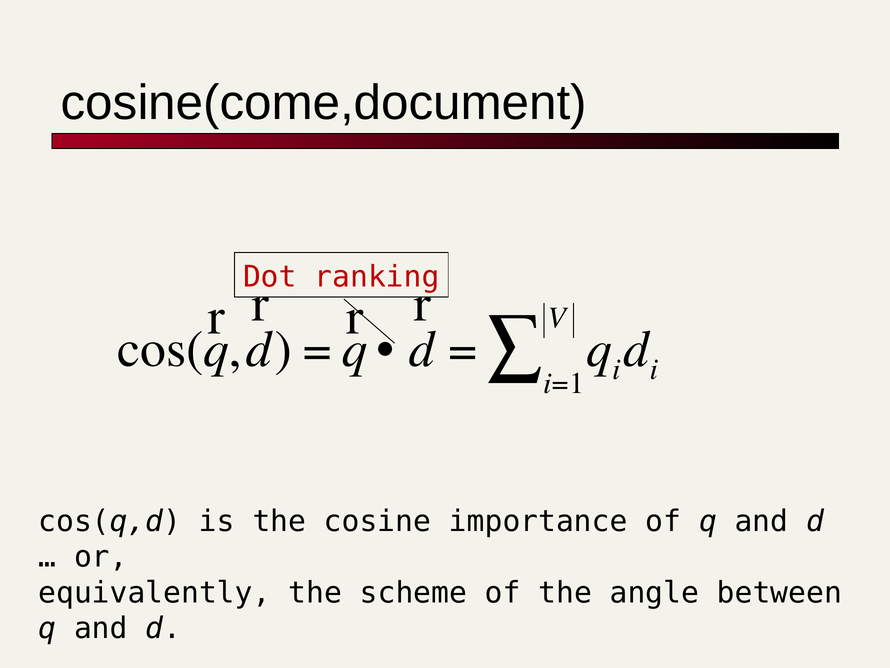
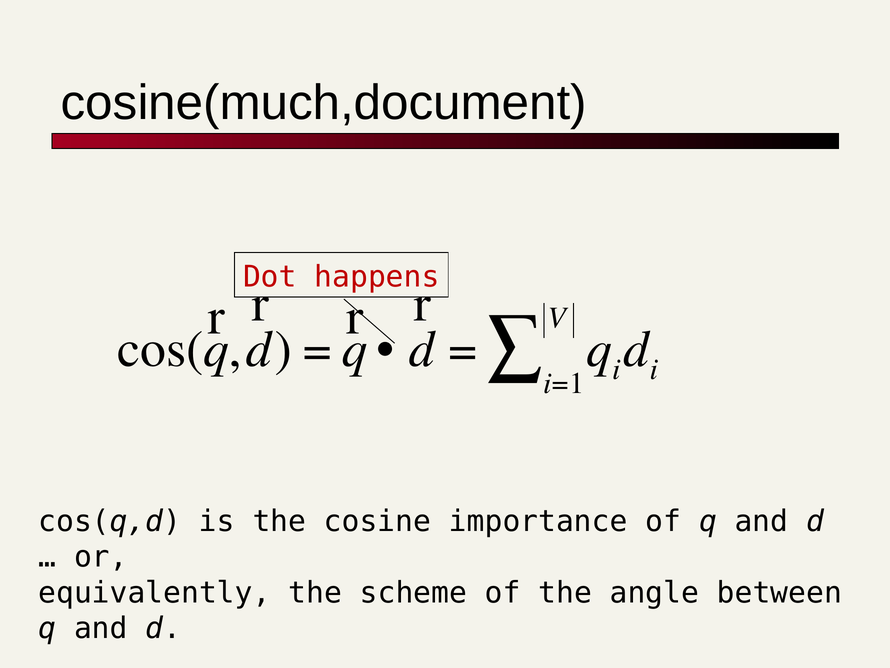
cosine(come,document: cosine(come,document -> cosine(much,document
ranking: ranking -> happens
